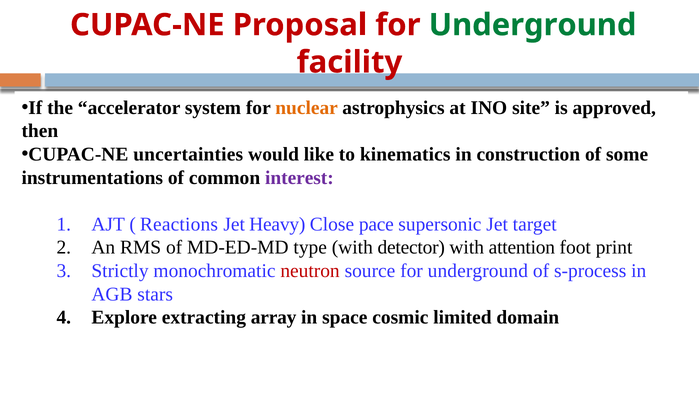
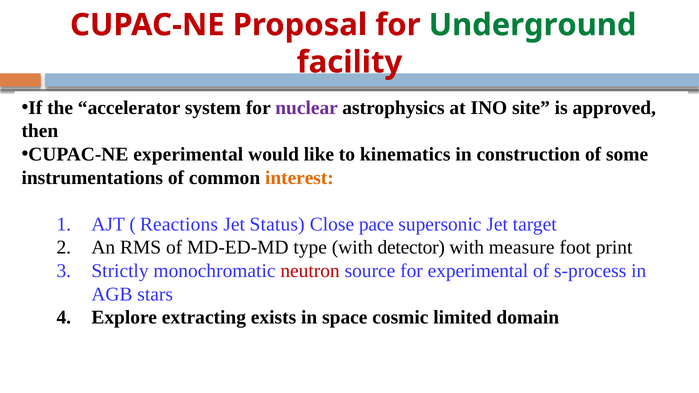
nuclear colour: orange -> purple
CUPAC-NE uncertainties: uncertainties -> experimental
interest colour: purple -> orange
Heavy: Heavy -> Status
attention: attention -> measure
source for underground: underground -> experimental
array: array -> exists
